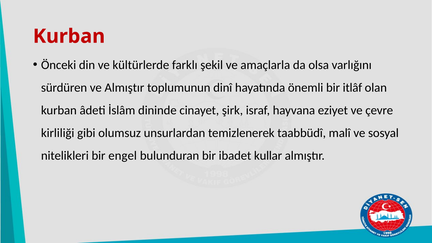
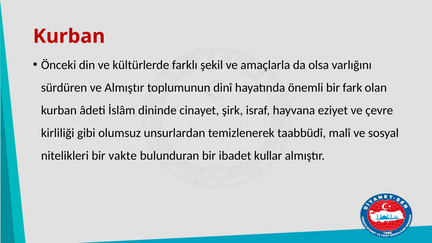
itlâf: itlâf -> fark
engel: engel -> vakte
